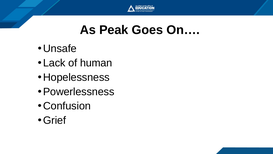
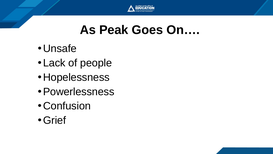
human: human -> people
